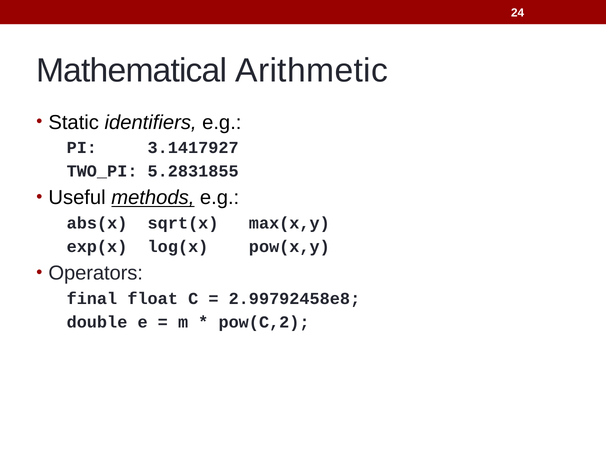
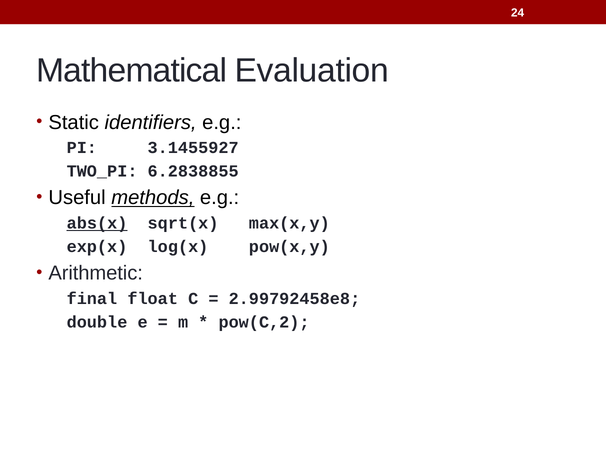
Arithmetic: Arithmetic -> Evaluation
3.1417927: 3.1417927 -> 3.1455927
5.2831855: 5.2831855 -> 6.2838855
abs(x underline: none -> present
Operators: Operators -> Arithmetic
